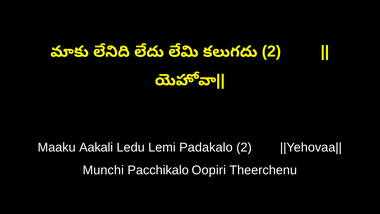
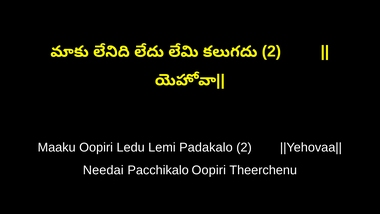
Maaku Aakali: Aakali -> Oopiri
Munchi: Munchi -> Needai
